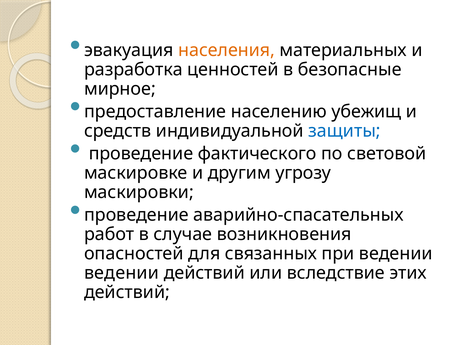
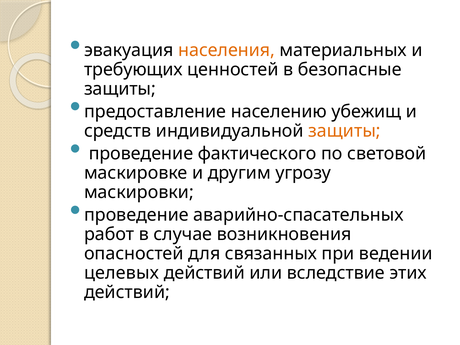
разработка: разработка -> требующих
мирное at (120, 89): мирное -> защиты
защиты at (345, 131) colour: blue -> orange
ведении at (121, 273): ведении -> целевых
